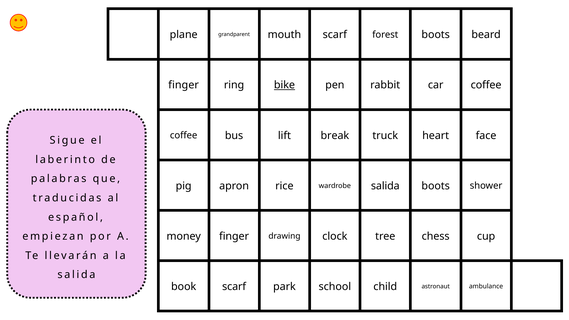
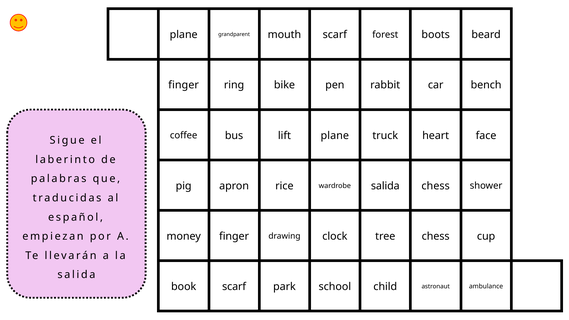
bike underline: present -> none
coffee at (486, 85): coffee -> bench
break at (335, 136): break -> plane
boots at (436, 186): boots -> chess
